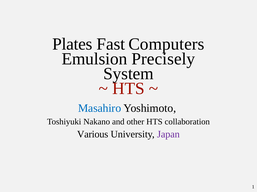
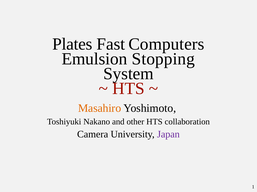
Precisely: Precisely -> Stopping
Masahiro colour: blue -> orange
Various: Various -> Camera
